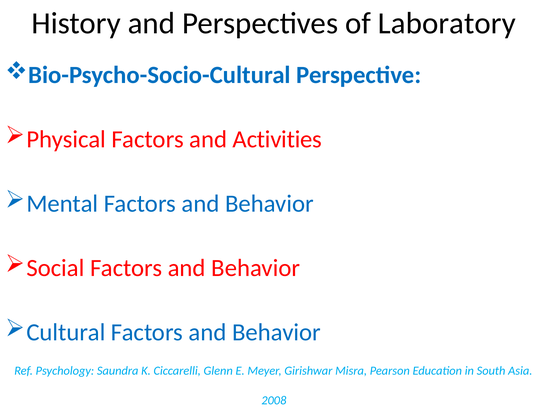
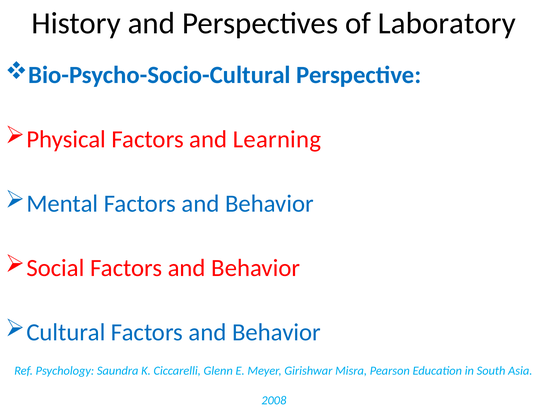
Activities: Activities -> Learning
